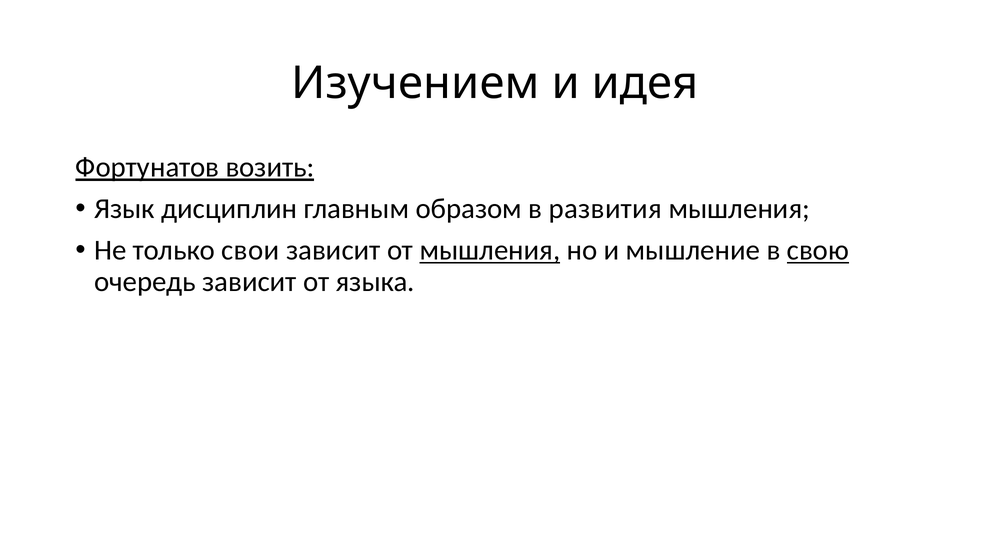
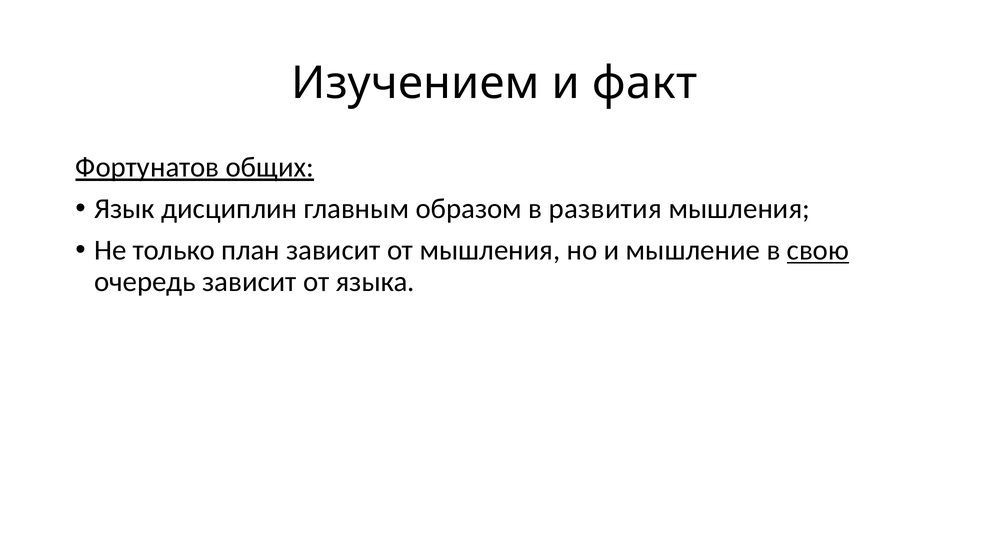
идея: идея -> факт
возить: возить -> общих
свои: свои -> план
мышления at (490, 250) underline: present -> none
